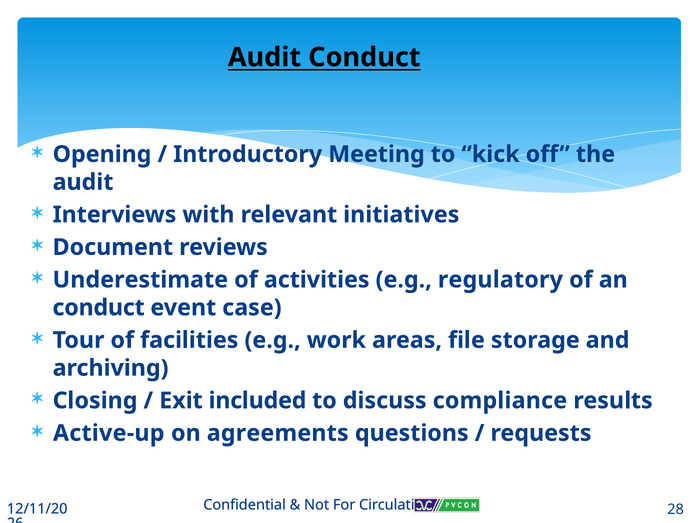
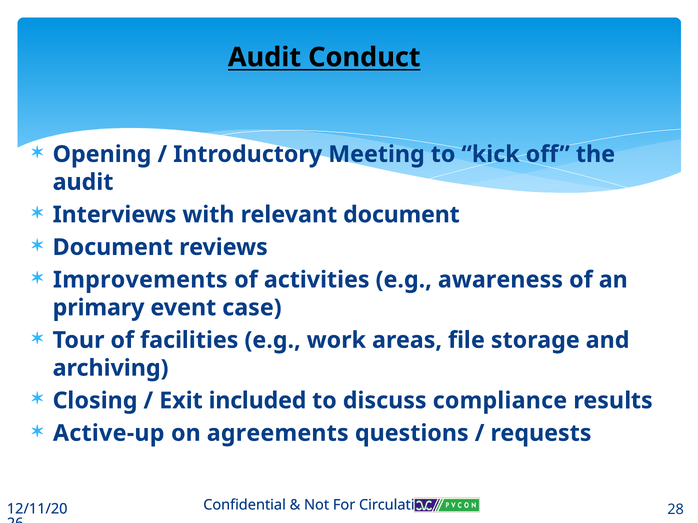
relevant initiatives: initiatives -> document
Underestimate: Underestimate -> Improvements
regulatory: regulatory -> awareness
conduct at (99, 308): conduct -> primary
